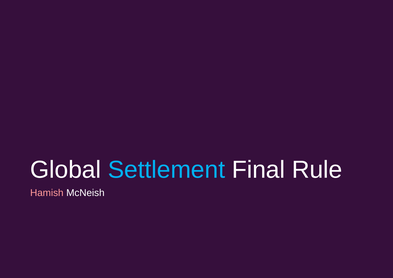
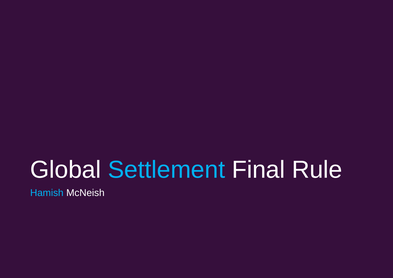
Hamish colour: pink -> light blue
